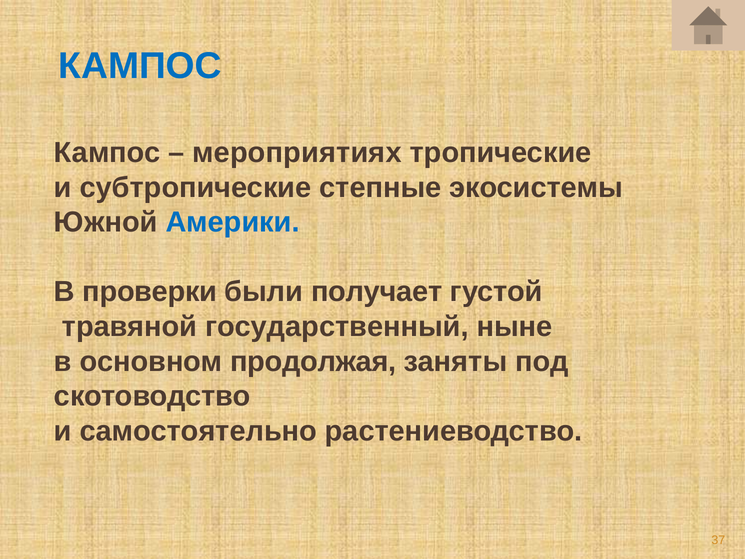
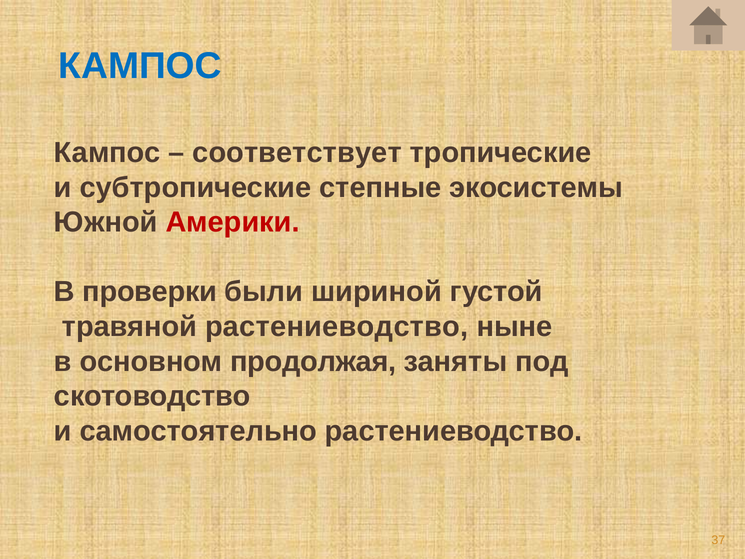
мероприятиях: мероприятиях -> соответствует
Америки colour: blue -> red
получает: получает -> шириной
травяной государственный: государственный -> растениеводство
